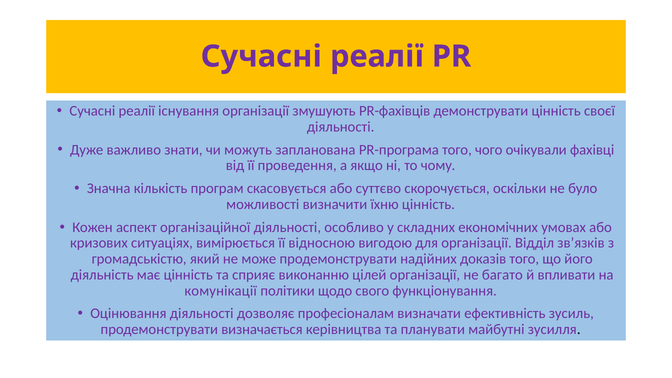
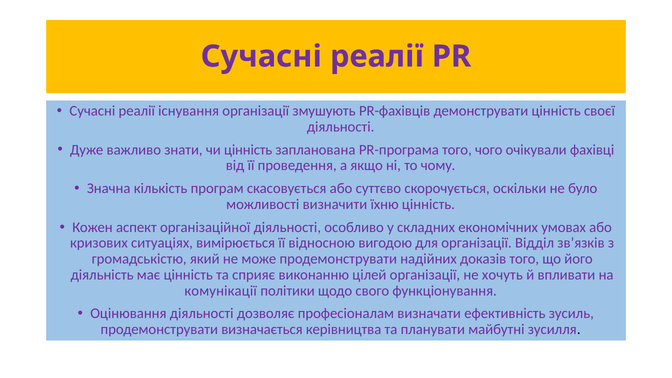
чи можуть: можуть -> цінність
багато: багато -> хочуть
